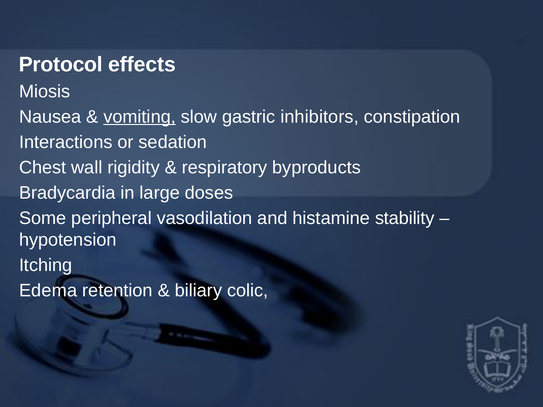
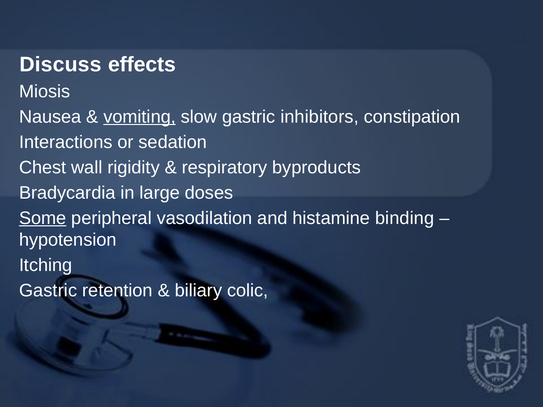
Protocol: Protocol -> Discuss
Some underline: none -> present
stability: stability -> binding
Edema at (48, 291): Edema -> Gastric
